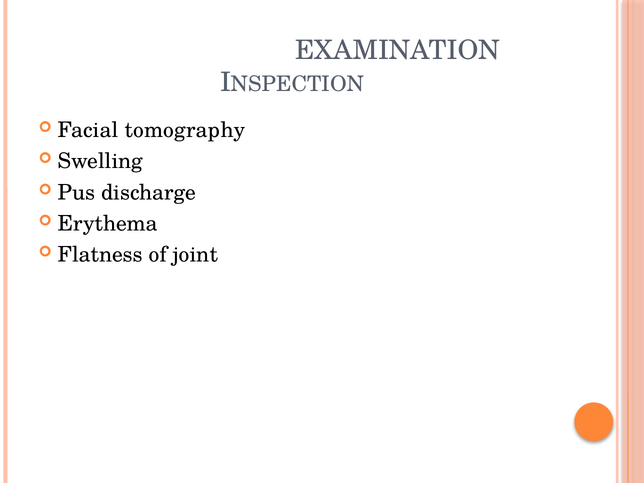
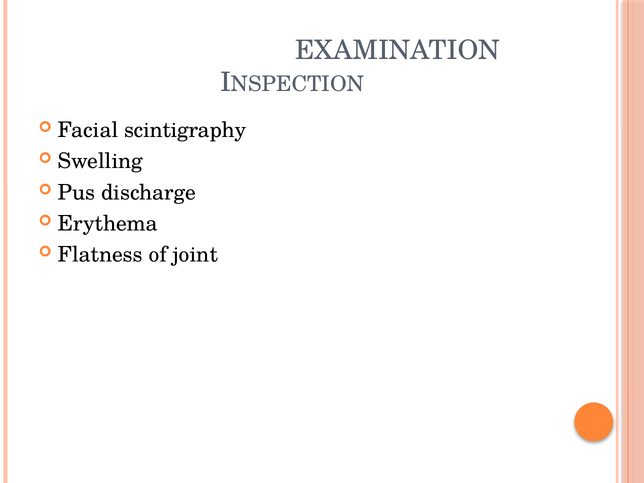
tomography: tomography -> scintigraphy
